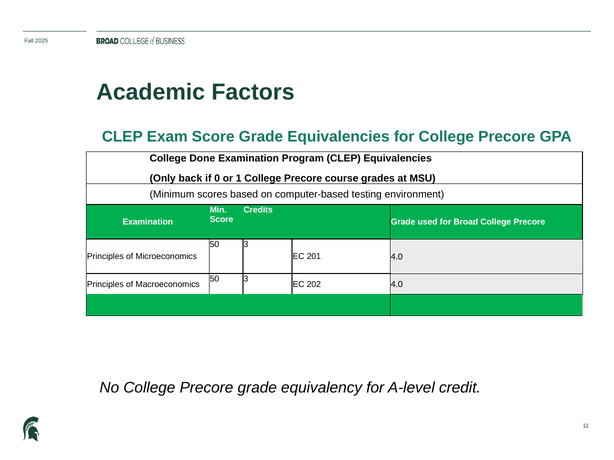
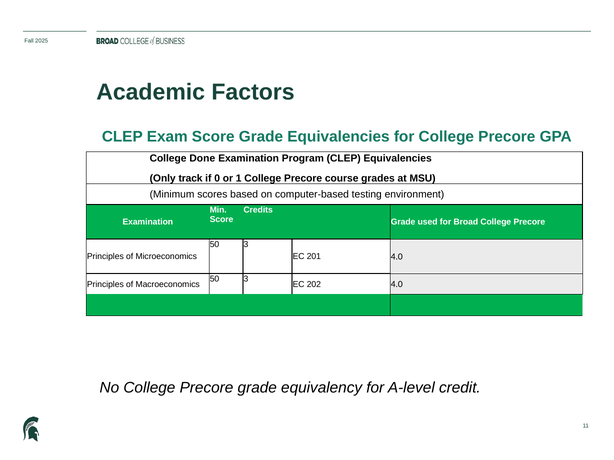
back: back -> track
